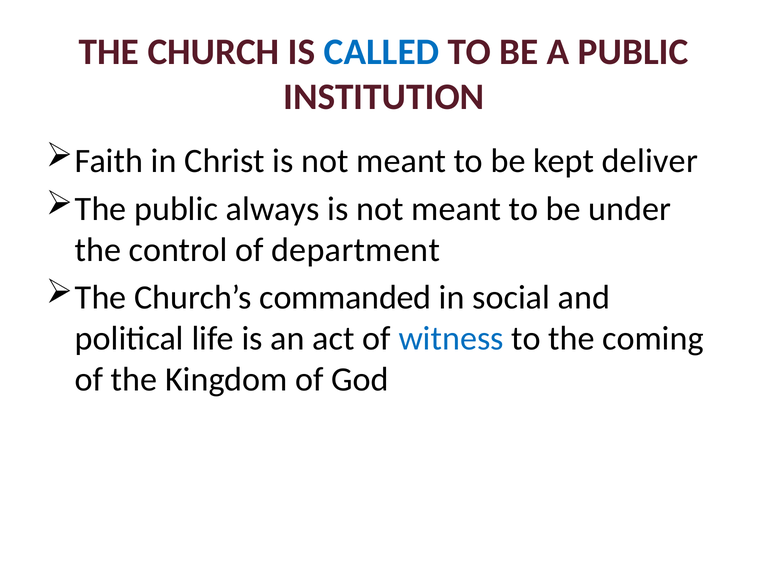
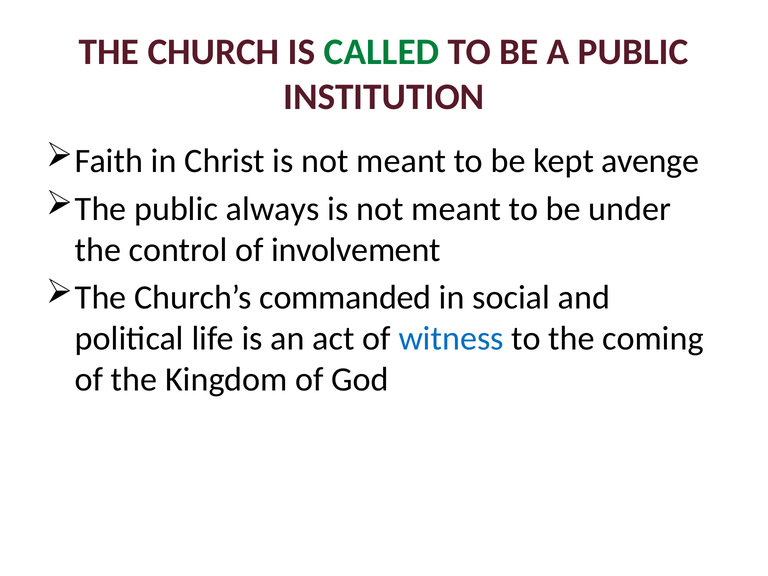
CALLED colour: blue -> green
deliver: deliver -> avenge
department: department -> involvement
